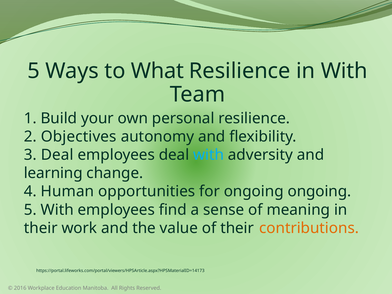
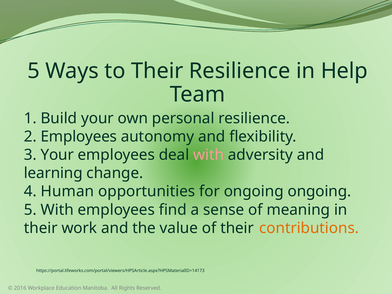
to What: What -> Their
in With: With -> Help
2 Objectives: Objectives -> Employees
3 Deal: Deal -> Your
with at (209, 155) colour: light blue -> pink
